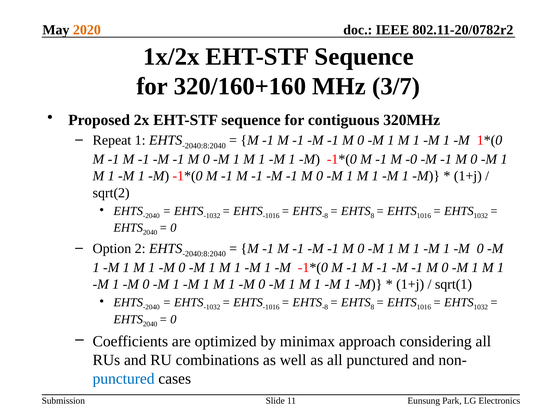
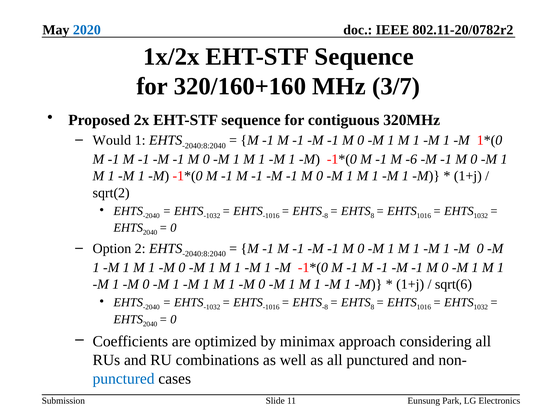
2020 colour: orange -> blue
Repeat: Repeat -> Would
-0: -0 -> -6
sqrt(1: sqrt(1 -> sqrt(6
